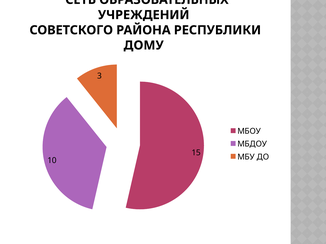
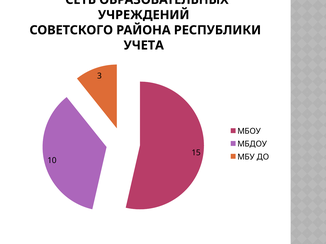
ДОМУ: ДОМУ -> УЧЕТА
